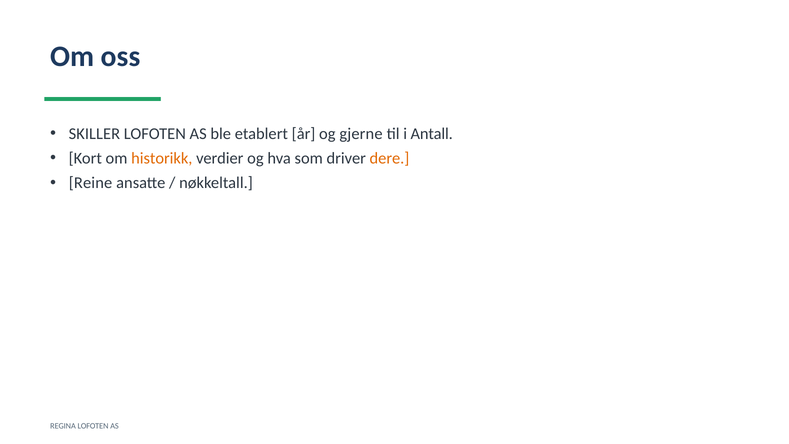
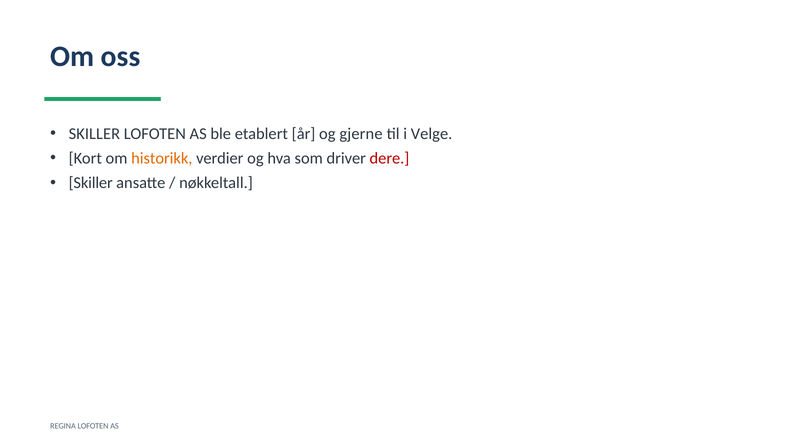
Antall: Antall -> Velge
dere colour: orange -> red
Reine at (91, 183): Reine -> Skiller
